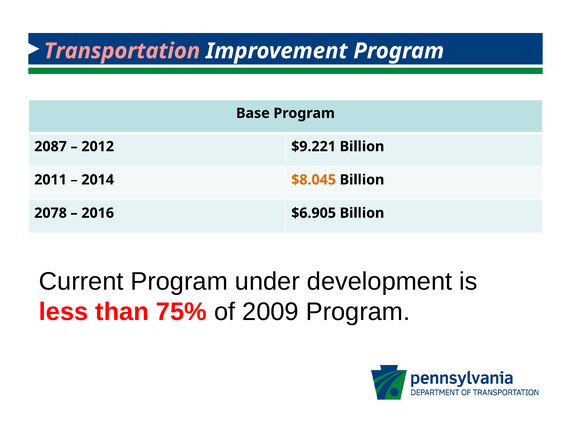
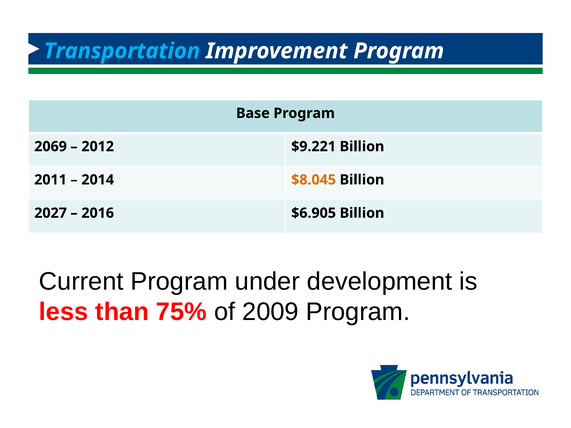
Transportation colour: pink -> light blue
2087: 2087 -> 2069
2078: 2078 -> 2027
